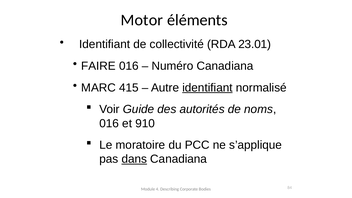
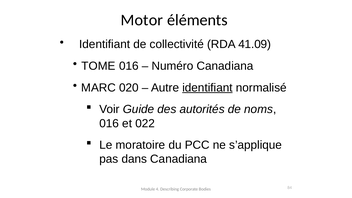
23.01: 23.01 -> 41.09
FAIRE: FAIRE -> TOME
415: 415 -> 020
910: 910 -> 022
dans underline: present -> none
